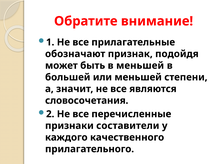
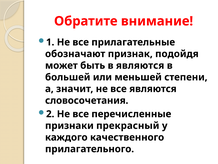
в меньшей: меньшей -> являются
составители: составители -> прекрасный
